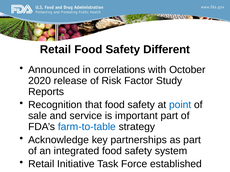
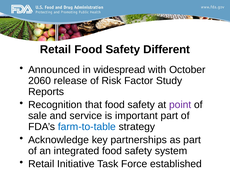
correlations: correlations -> widespread
2020: 2020 -> 2060
point colour: blue -> purple
